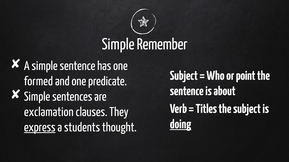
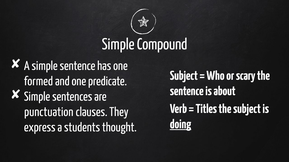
Remember: Remember -> Compound
point: point -> scary
exclamation: exclamation -> punctuation
express underline: present -> none
